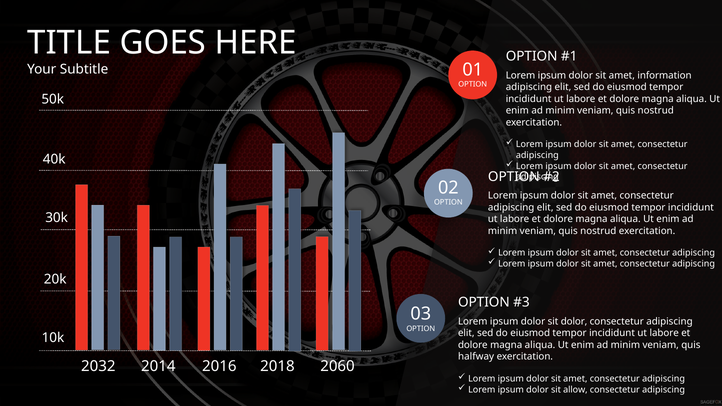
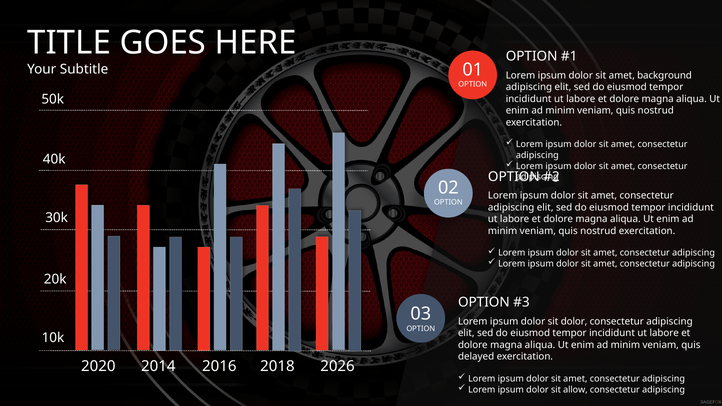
information: information -> background
halfway: halfway -> delayed
2032: 2032 -> 2020
2060: 2060 -> 2026
